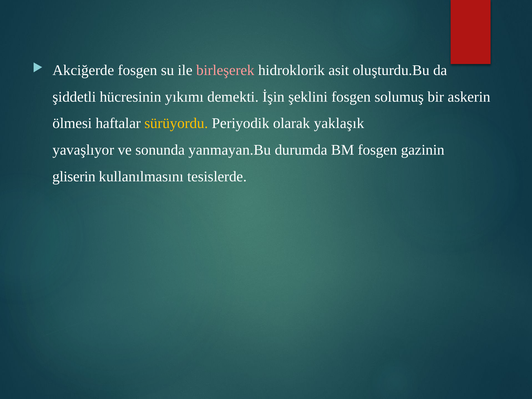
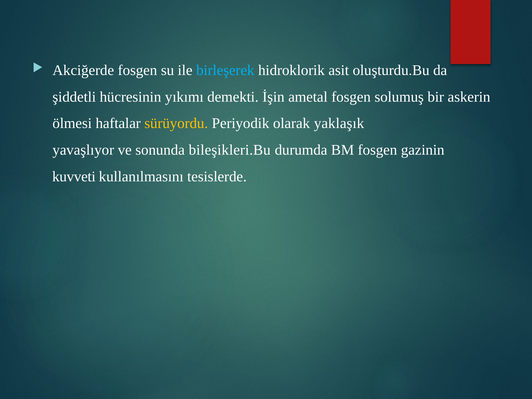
birleşerek colour: pink -> light blue
şeklini: şeklini -> ametal
yanmayan.Bu: yanmayan.Bu -> bileşikleri.Bu
gliserin: gliserin -> kuvveti
